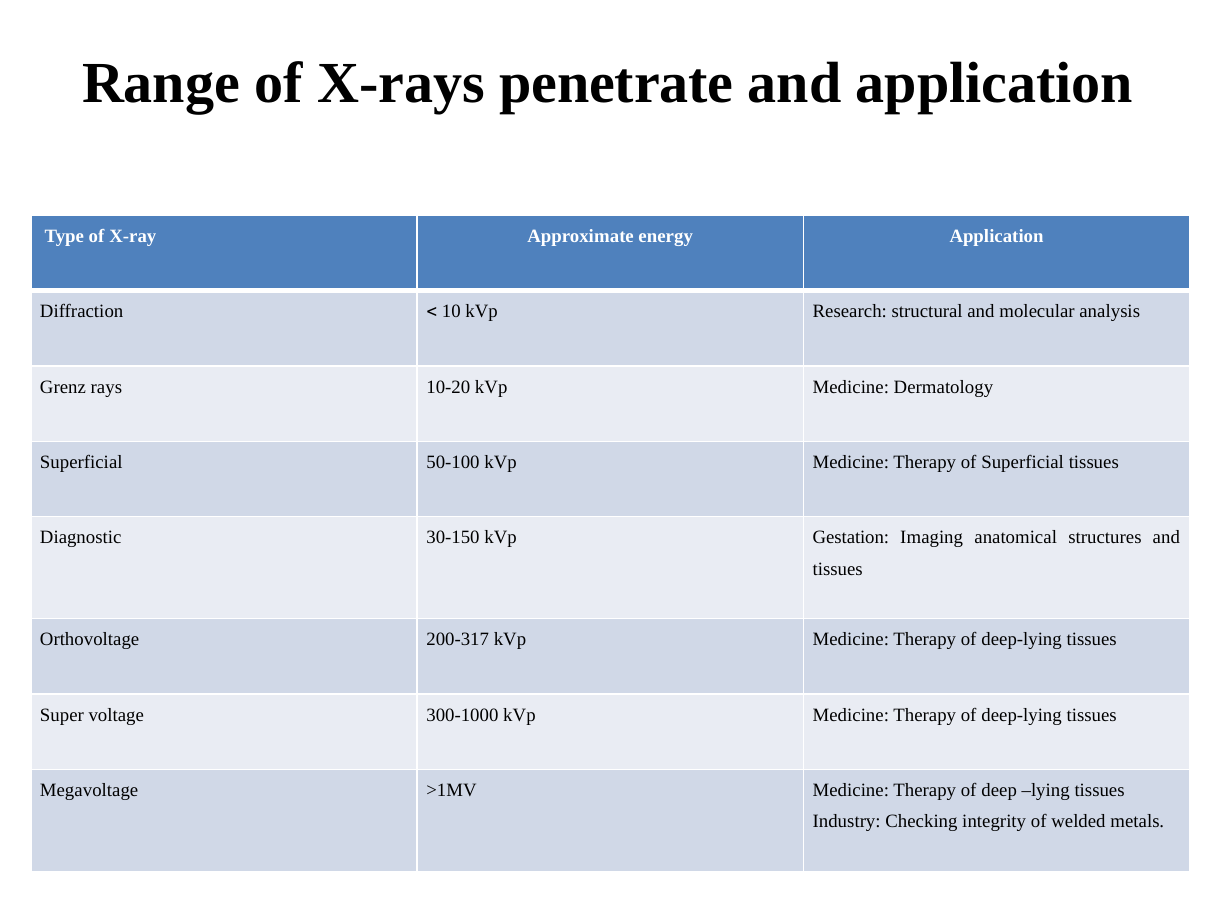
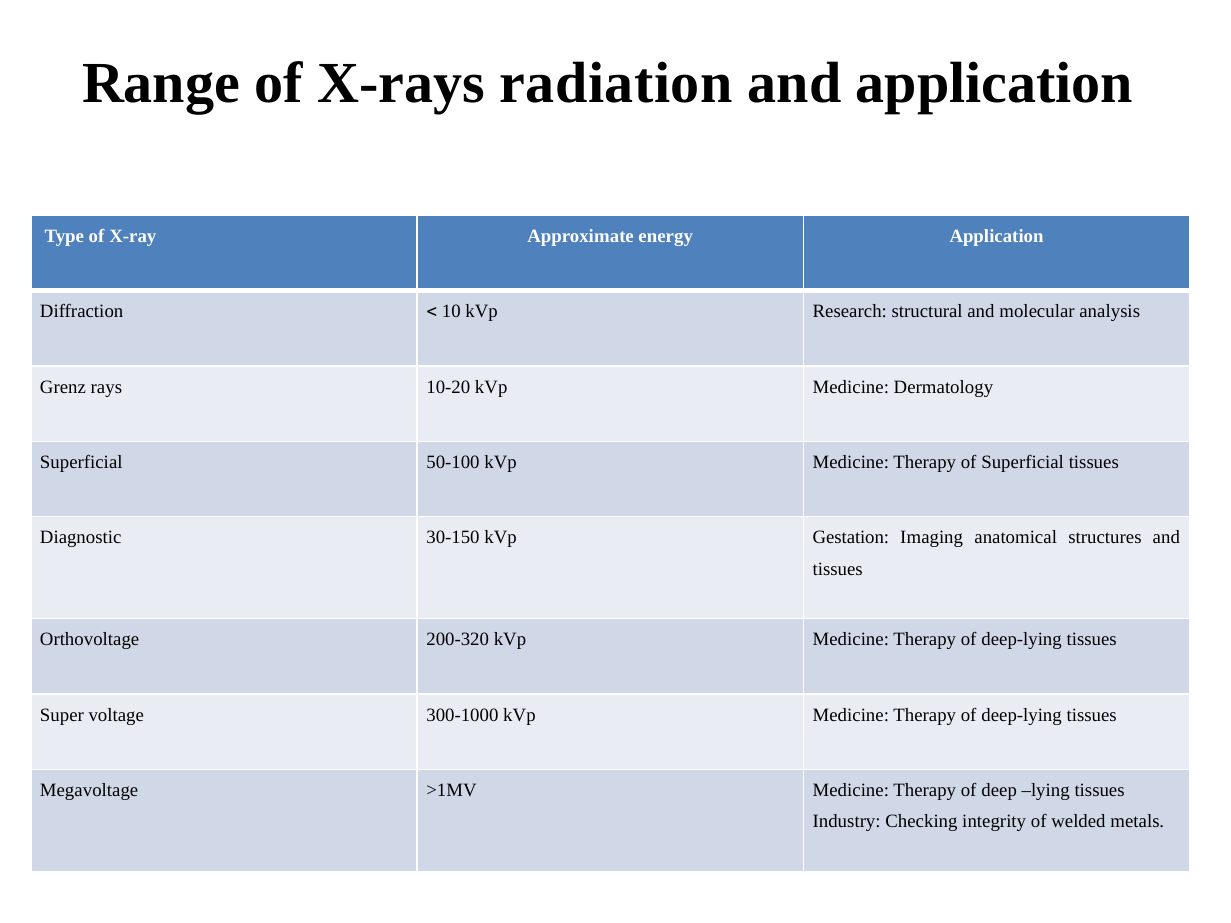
penetrate: penetrate -> radiation
200-317: 200-317 -> 200-320
